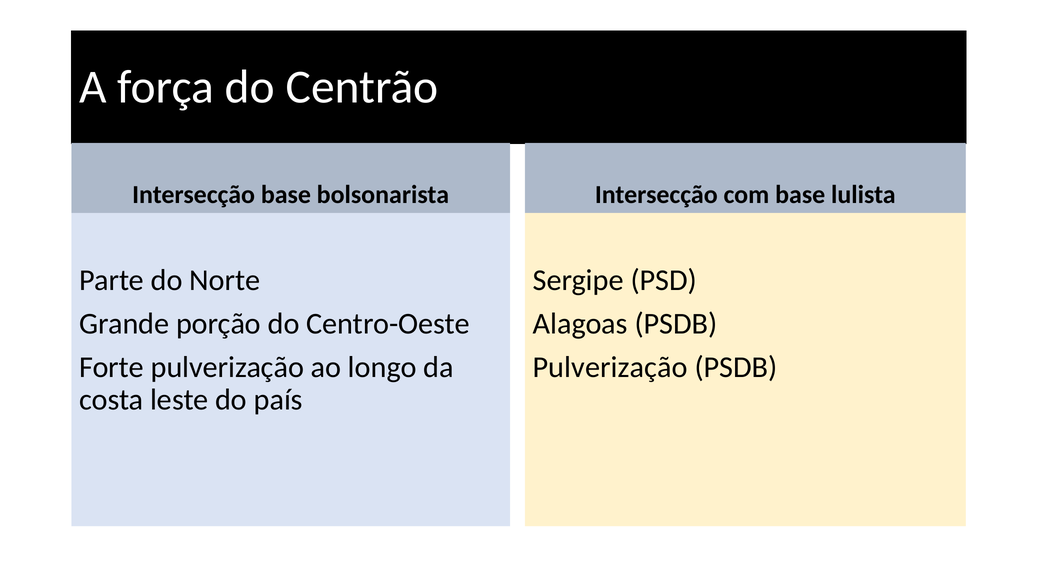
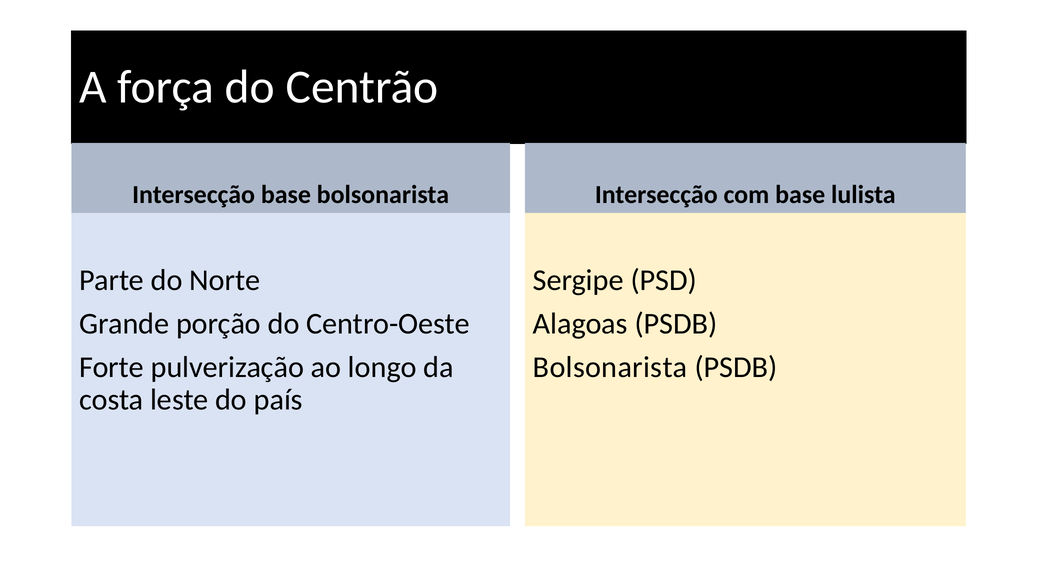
Pulverização at (610, 367): Pulverização -> Bolsonarista
